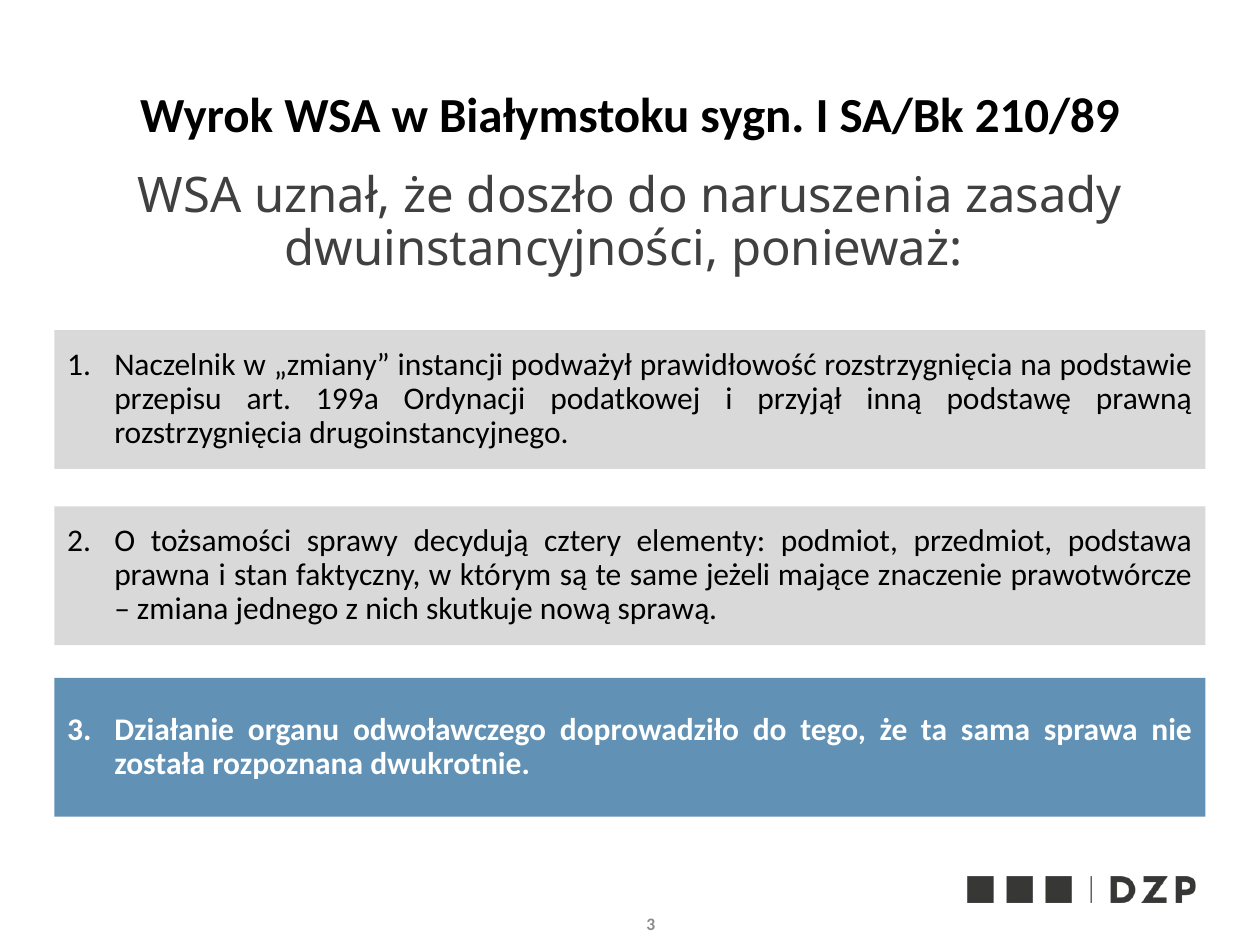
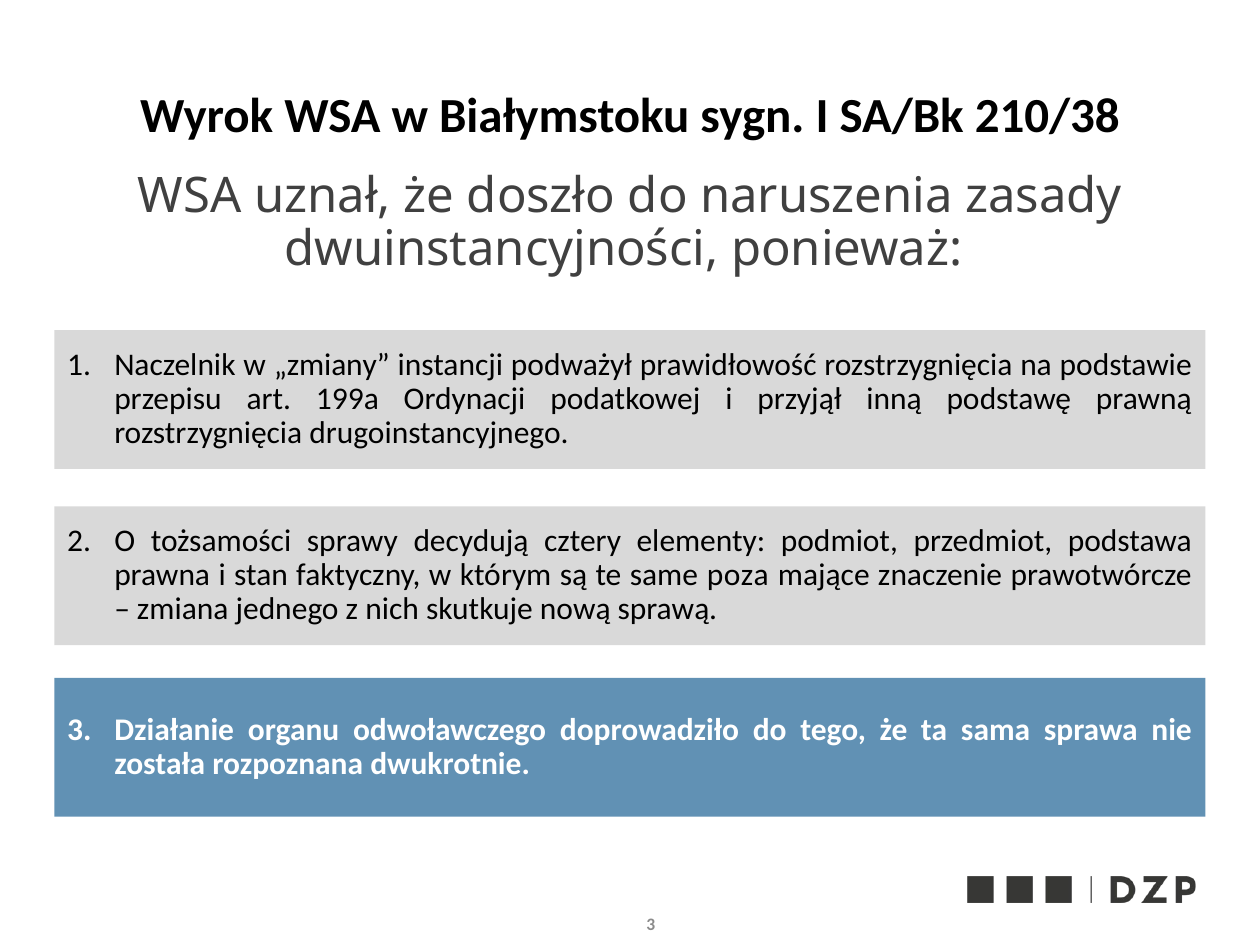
210/89: 210/89 -> 210/38
jeżeli: jeżeli -> poza
